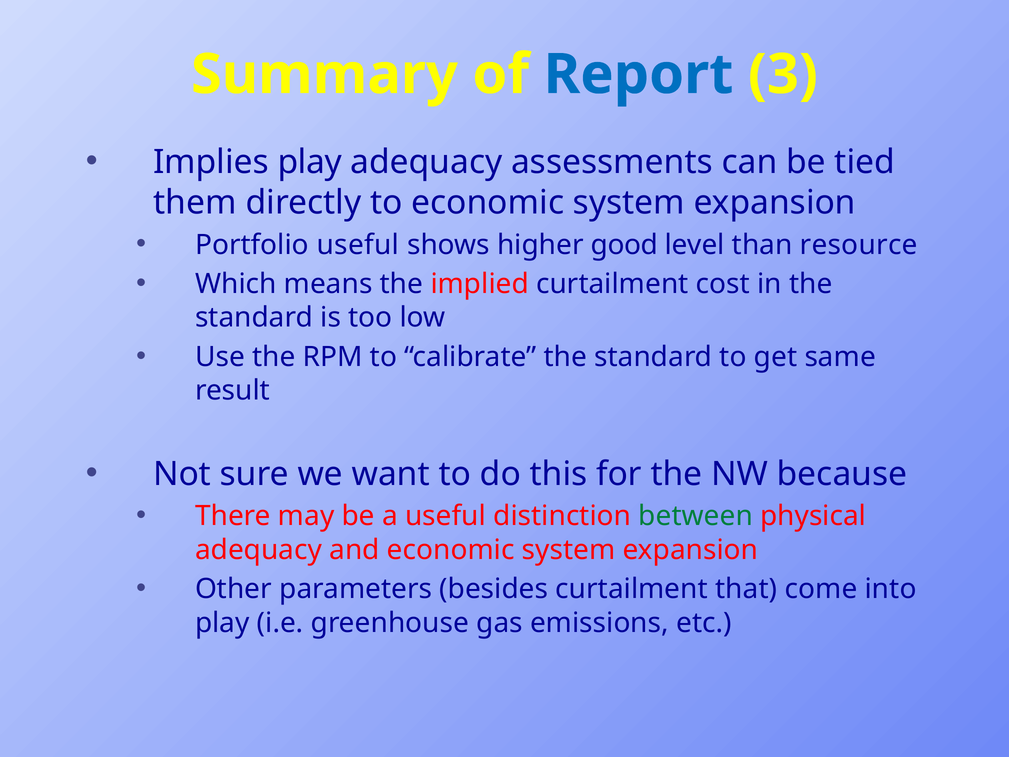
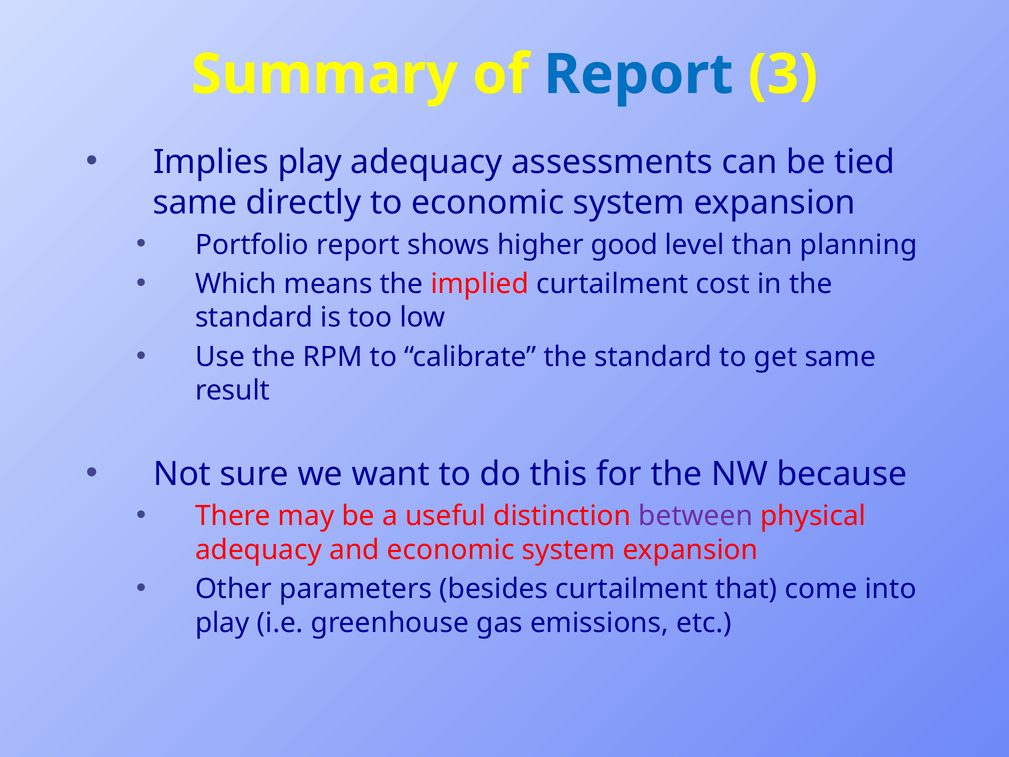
them at (195, 202): them -> same
Portfolio useful: useful -> report
resource: resource -> planning
between colour: green -> purple
